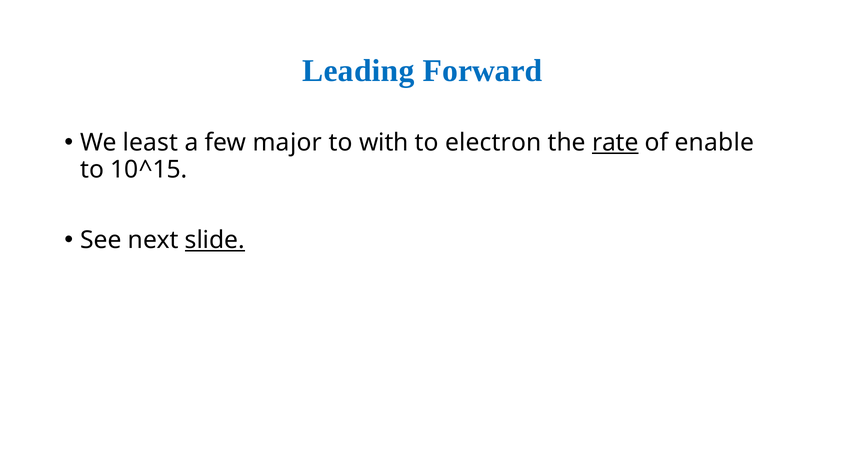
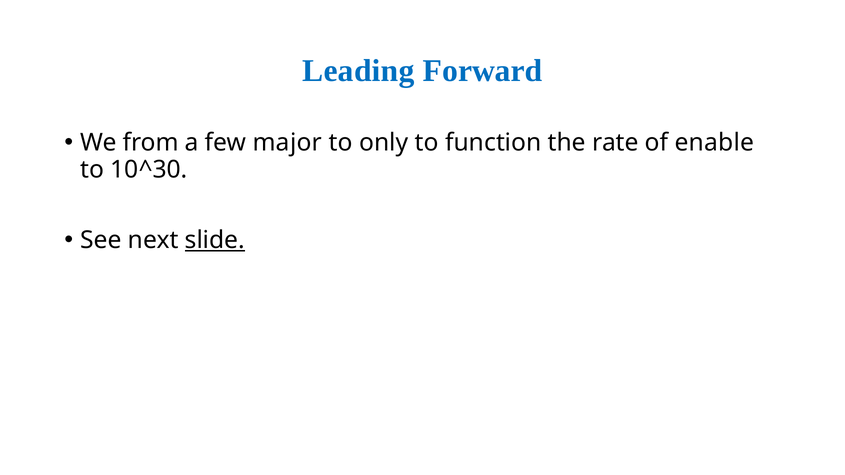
least: least -> from
with: with -> only
electron: electron -> function
rate underline: present -> none
10^15: 10^15 -> 10^30
